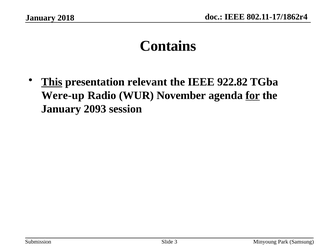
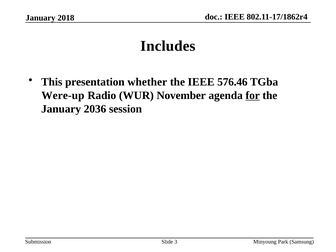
Contains: Contains -> Includes
This underline: present -> none
relevant: relevant -> whether
922.82: 922.82 -> 576.46
2093: 2093 -> 2036
